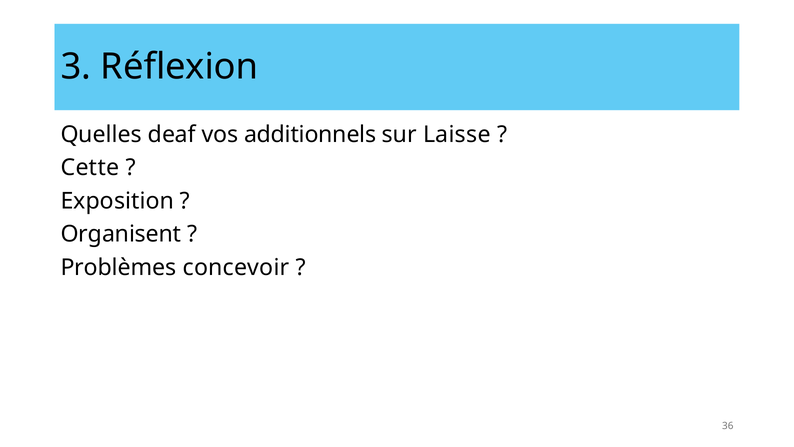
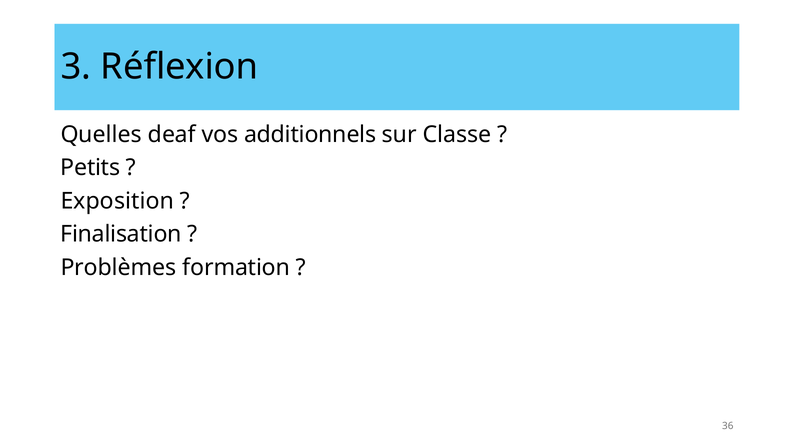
Laisse: Laisse -> Classe
Cette: Cette -> Petits
Organisent: Organisent -> Finalisation
concevoir: concevoir -> formation
